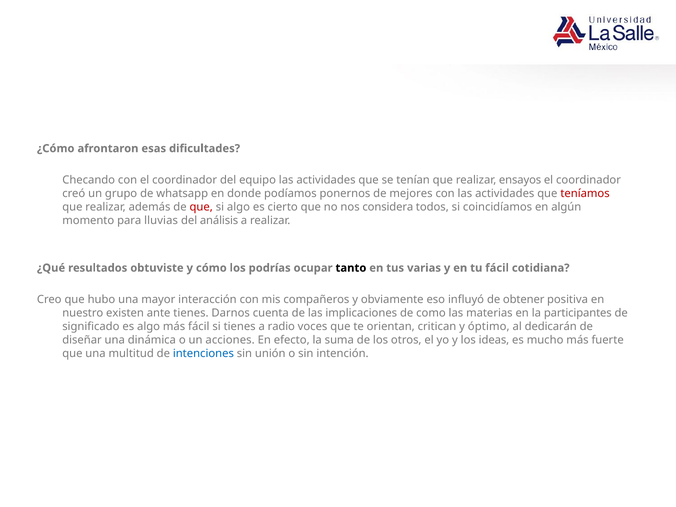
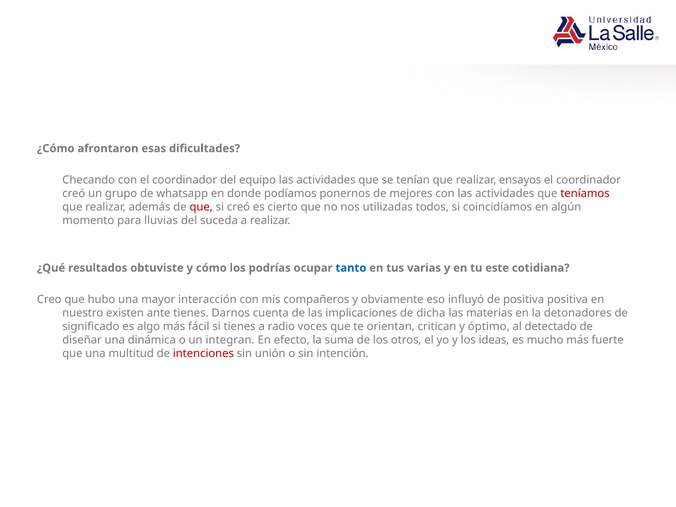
si algo: algo -> creó
considera: considera -> utilizadas
análisis: análisis -> suceda
tanto colour: black -> blue
tu fácil: fácil -> este
de obtener: obtener -> positiva
como: como -> dicha
participantes: participantes -> detonadores
dedicarán: dedicarán -> detectado
acciones: acciones -> integran
intenciones colour: blue -> red
